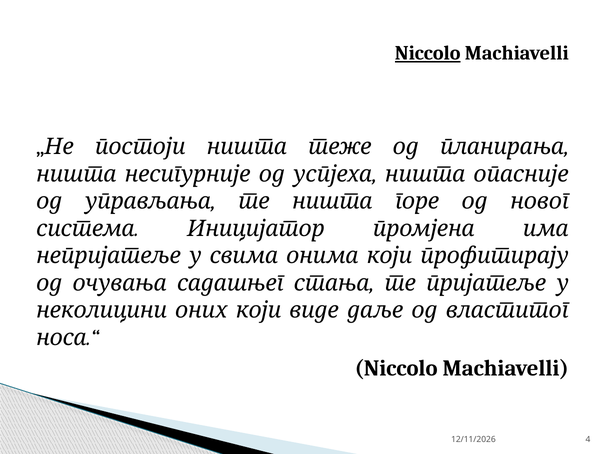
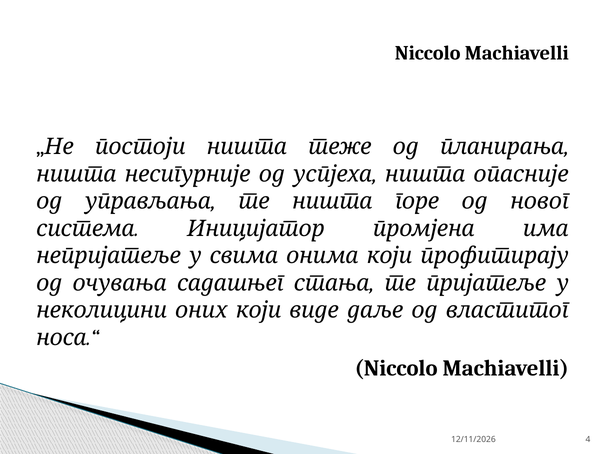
Niccolo at (428, 53) underline: present -> none
